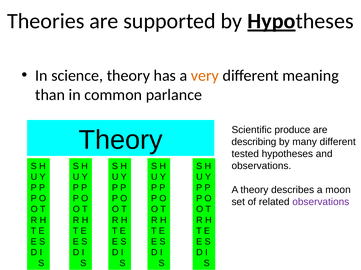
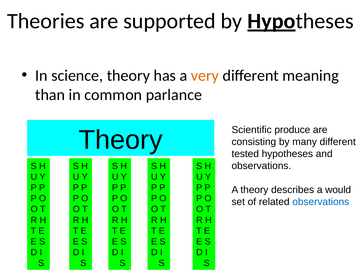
describing: describing -> consisting
moon: moon -> would
observations at (321, 202) colour: purple -> blue
